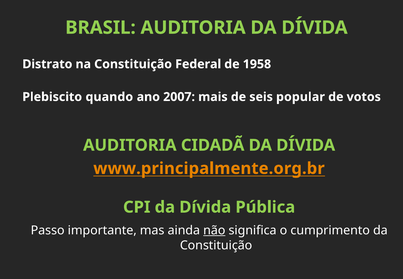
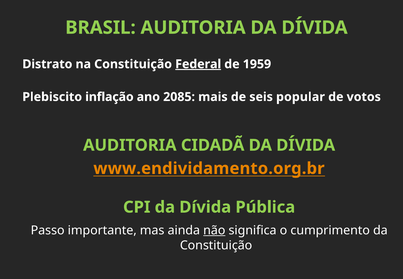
Federal underline: none -> present
1958: 1958 -> 1959
quando: quando -> inflação
2007: 2007 -> 2085
www.principalmente.org.br: www.principalmente.org.br -> www.endividamento.org.br
